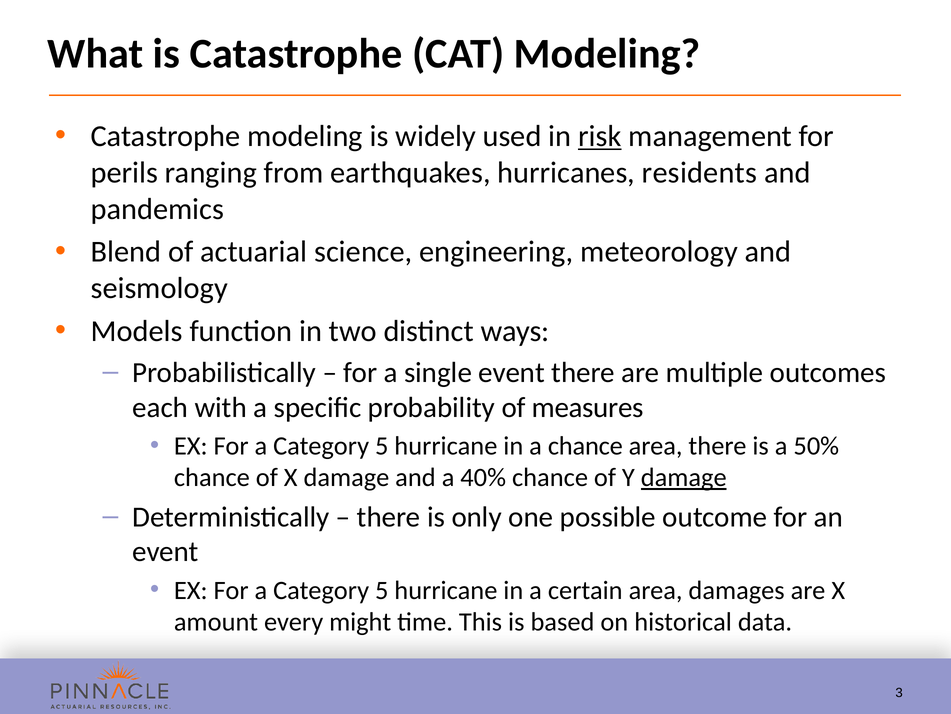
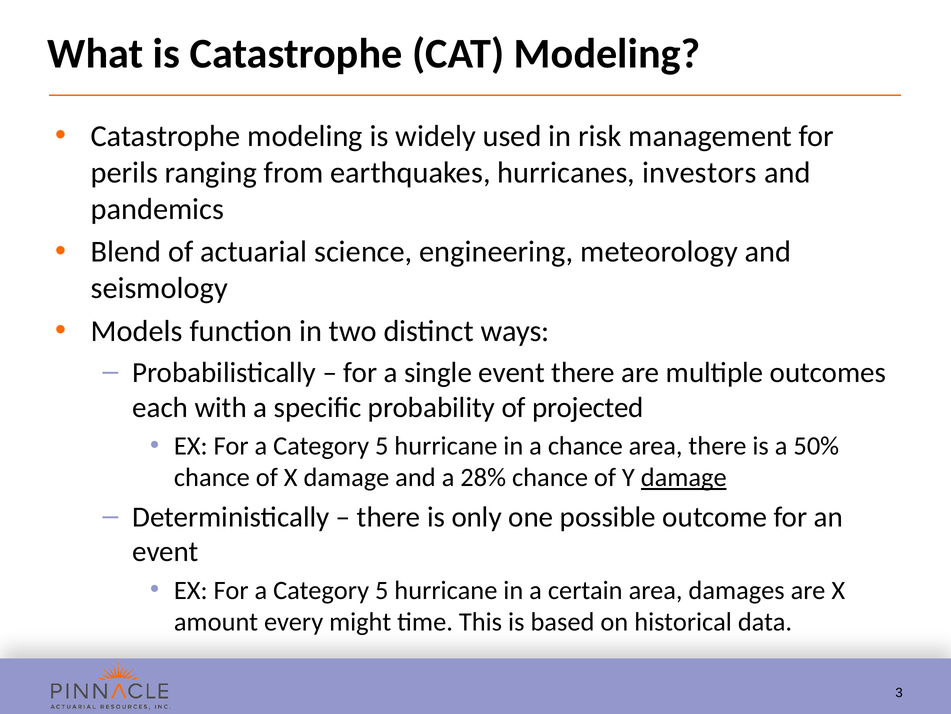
risk underline: present -> none
residents: residents -> investors
measures: measures -> projected
40%: 40% -> 28%
